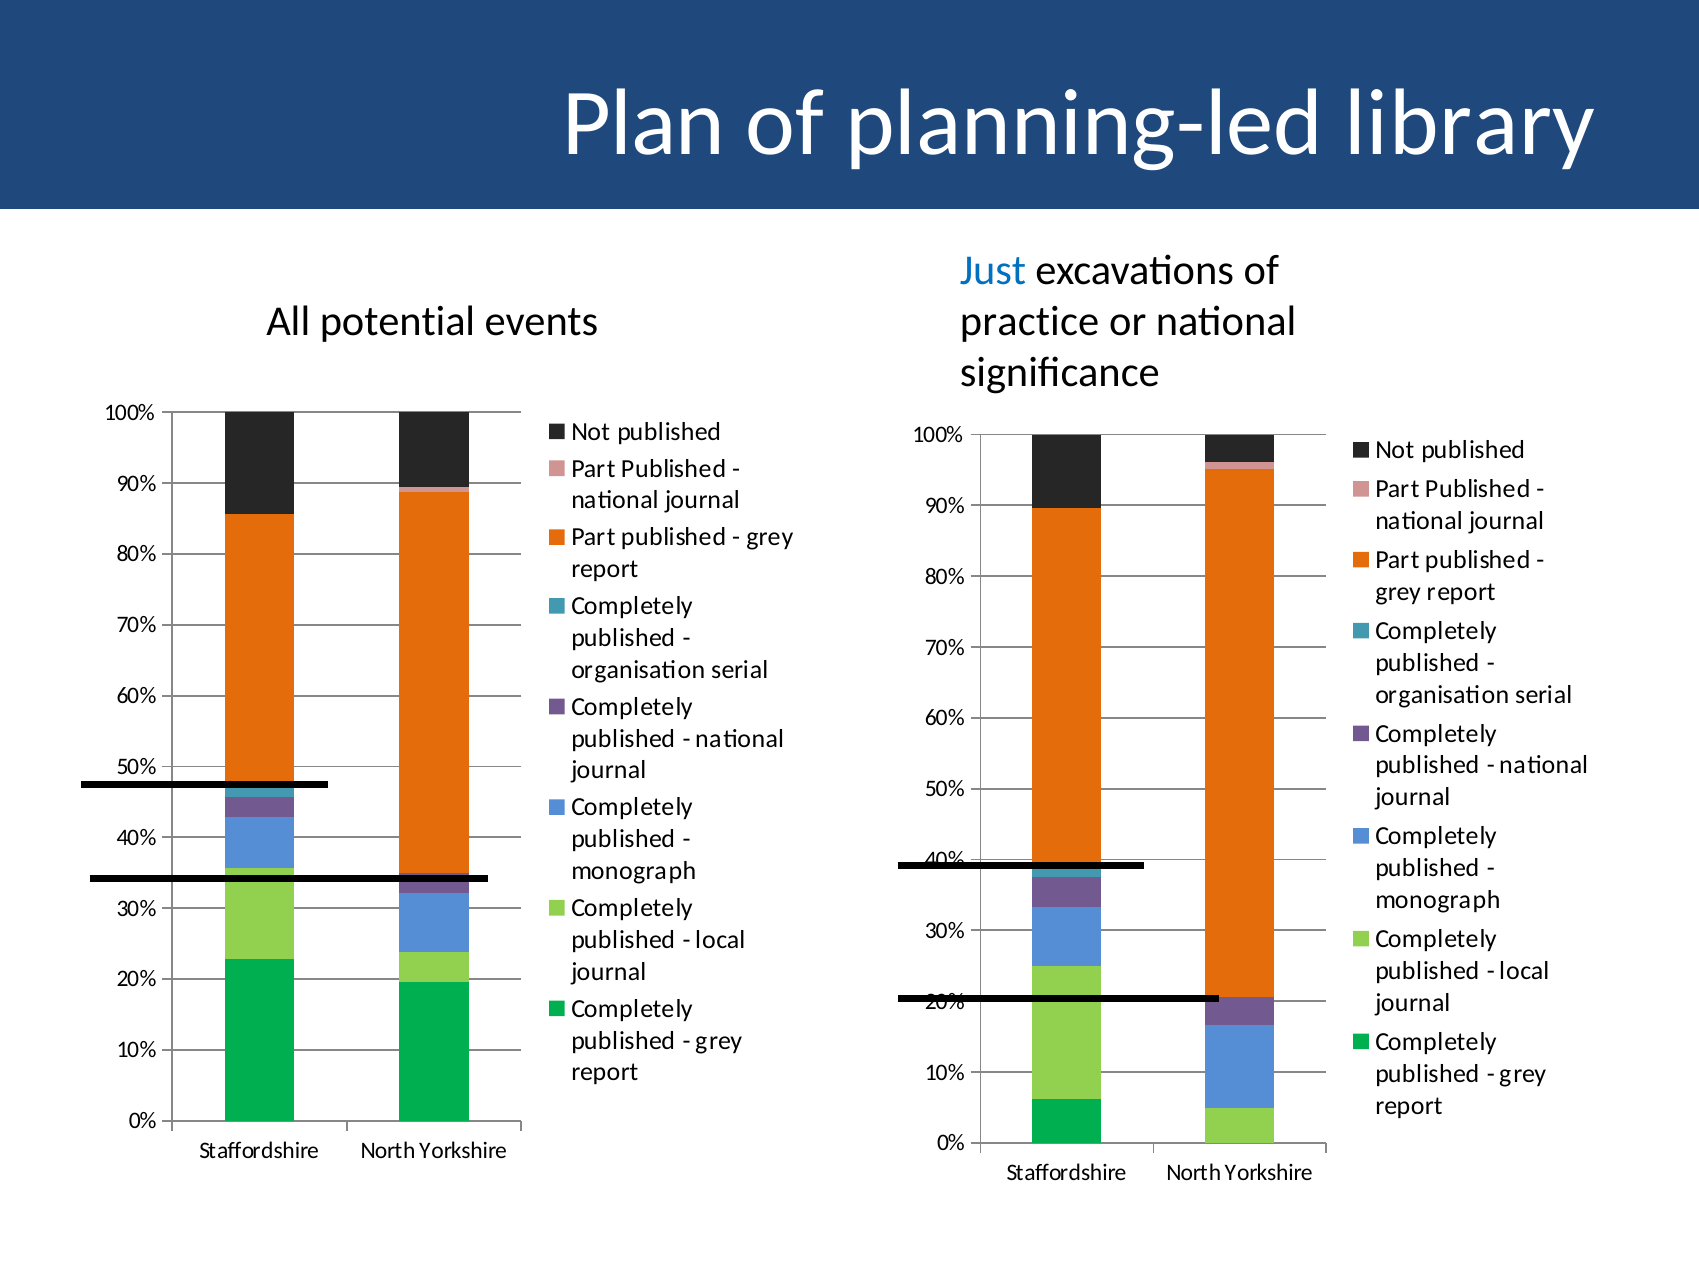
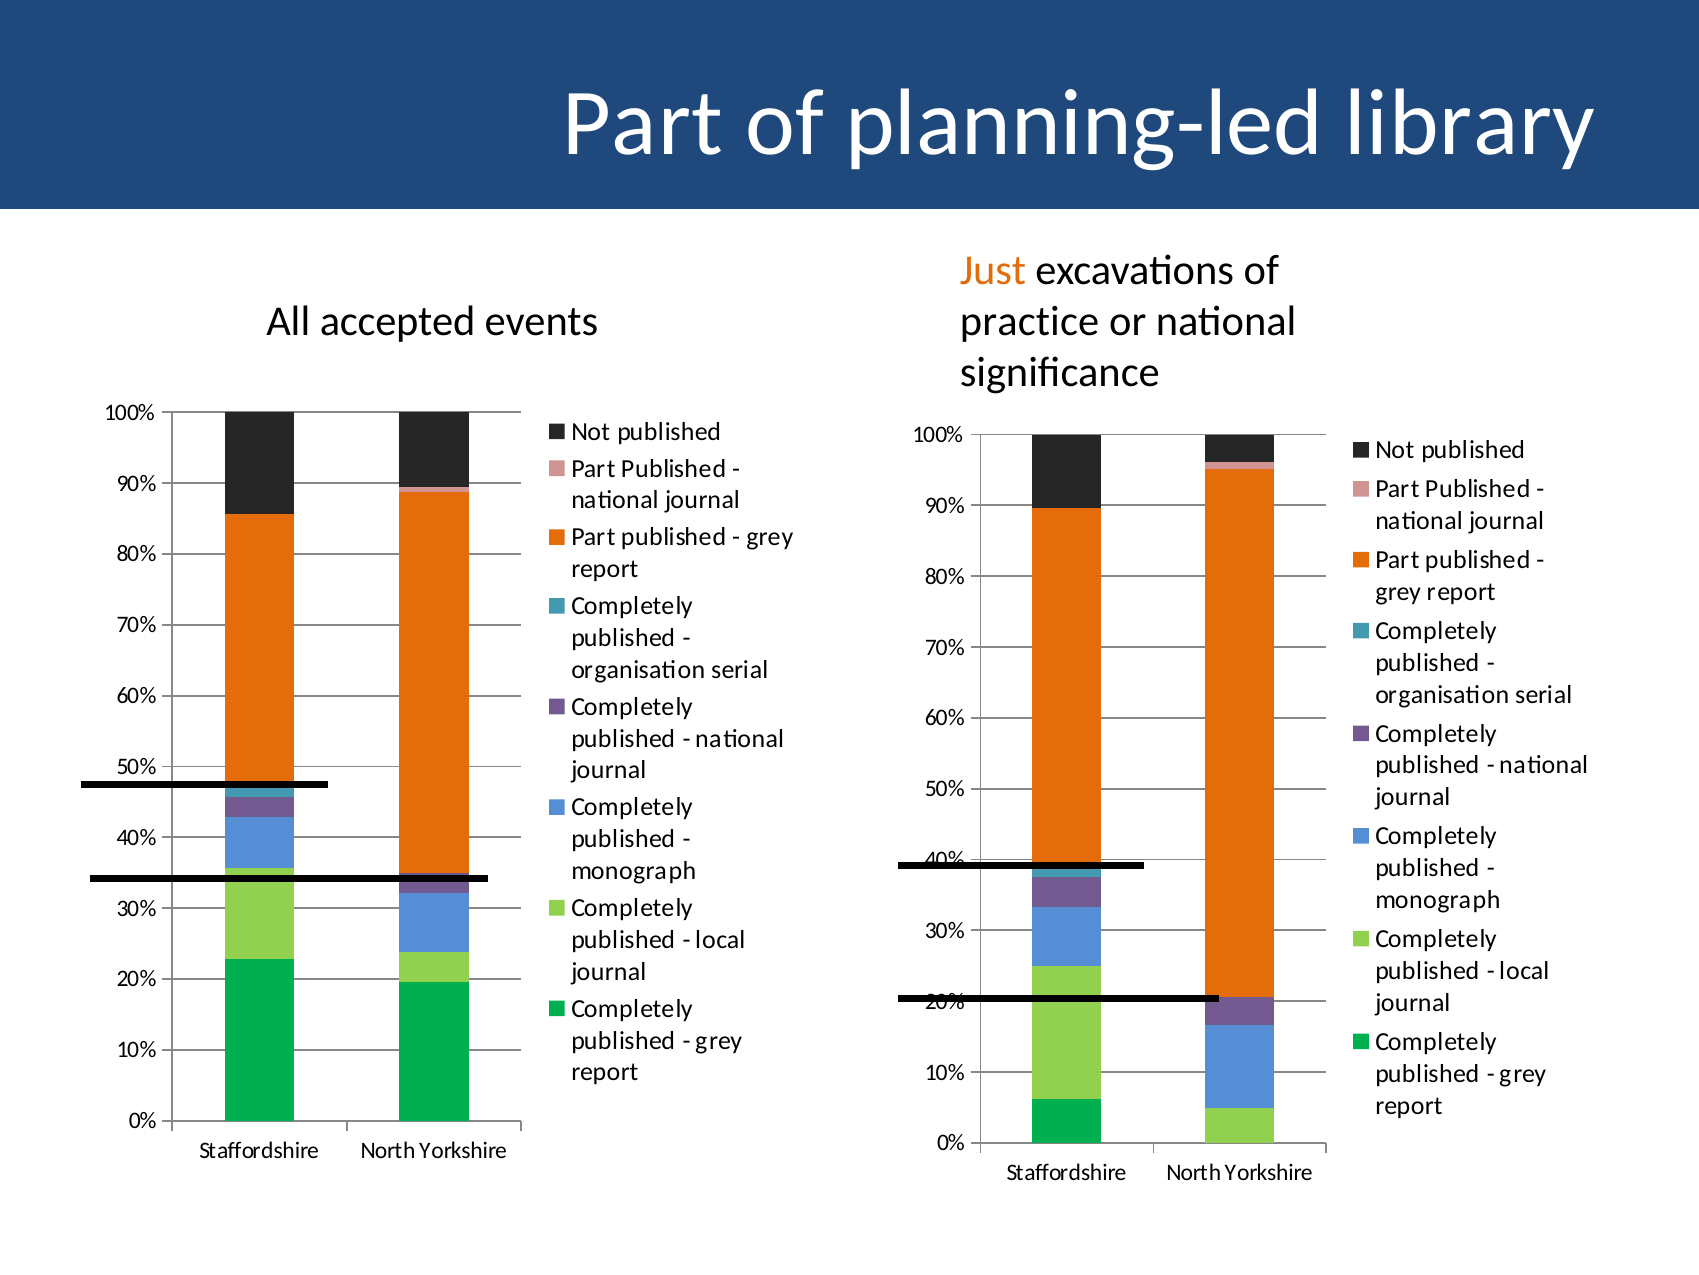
Plan at (644, 124): Plan -> Part
Just colour: blue -> orange
potential: potential -> accepted
